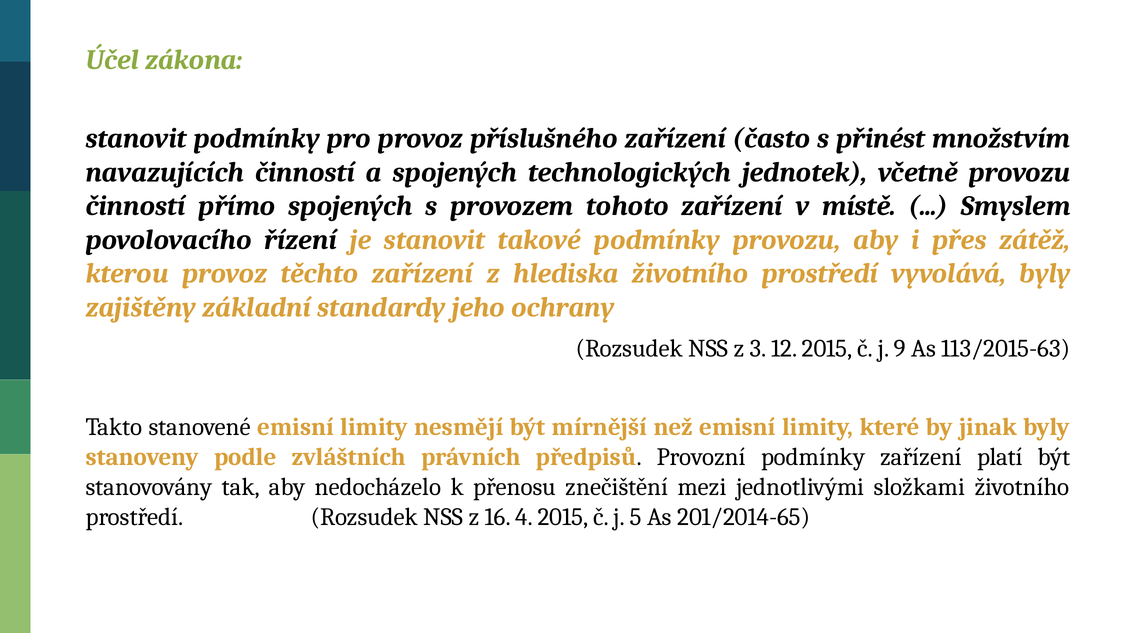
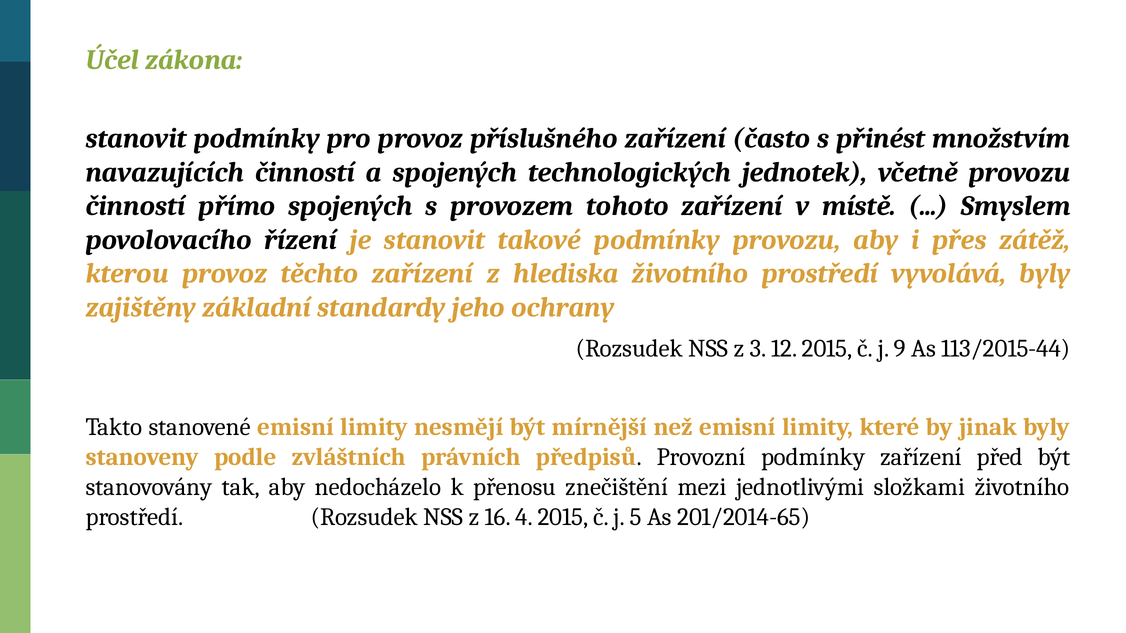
113/2015-63: 113/2015-63 -> 113/2015-44
platí: platí -> před
